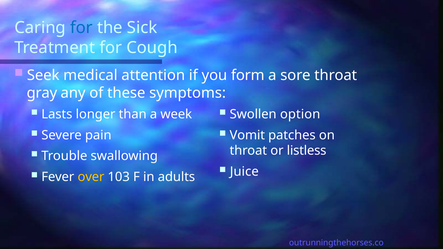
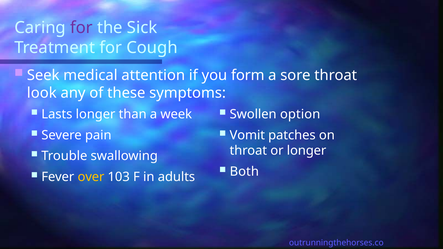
for at (81, 28) colour: blue -> purple
gray: gray -> look
or listless: listless -> longer
Juice: Juice -> Both
